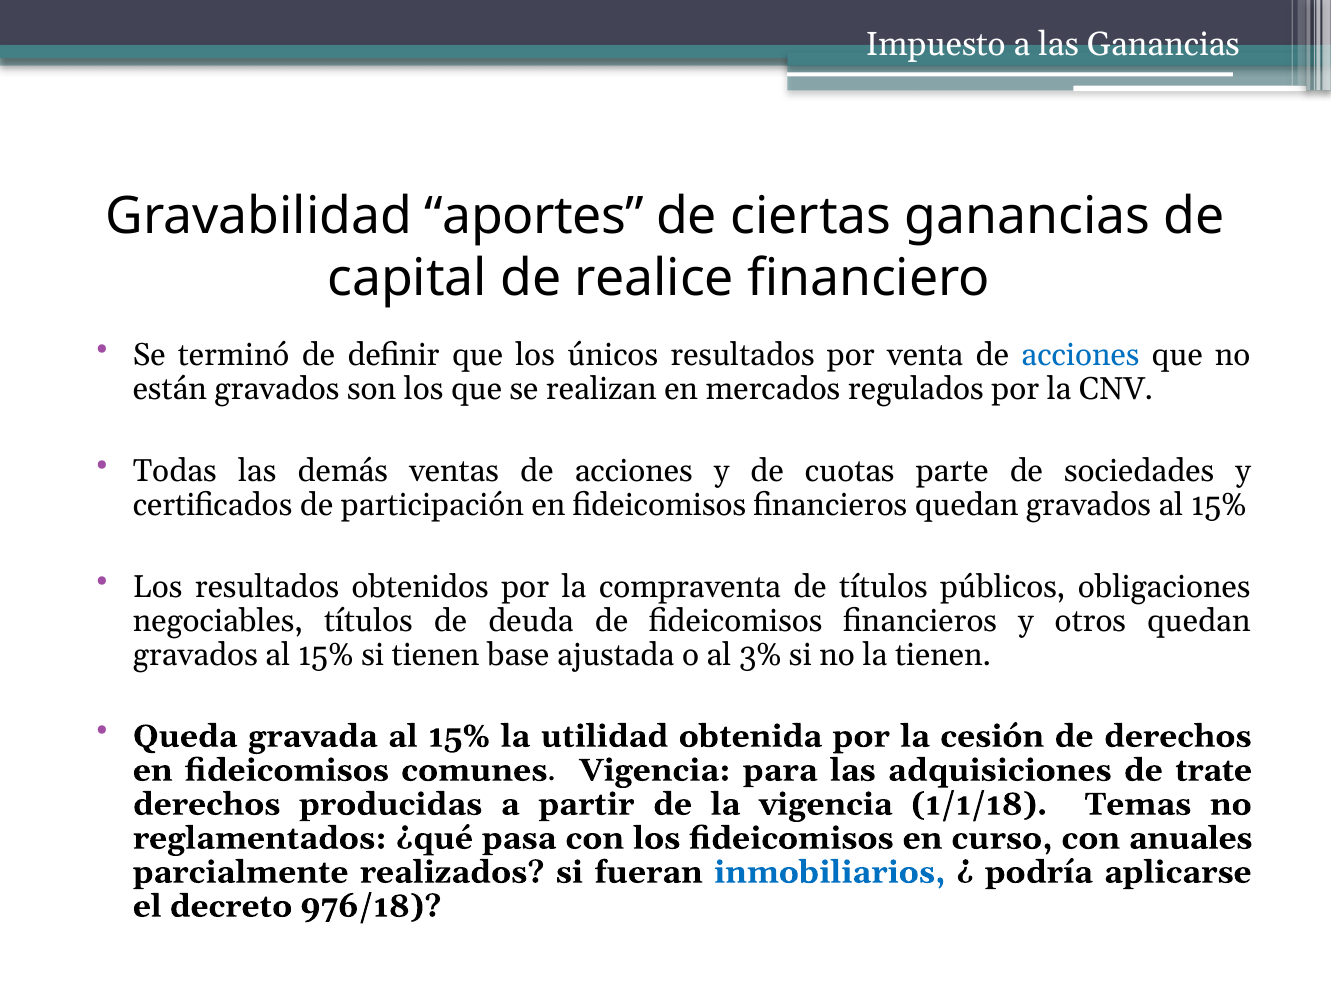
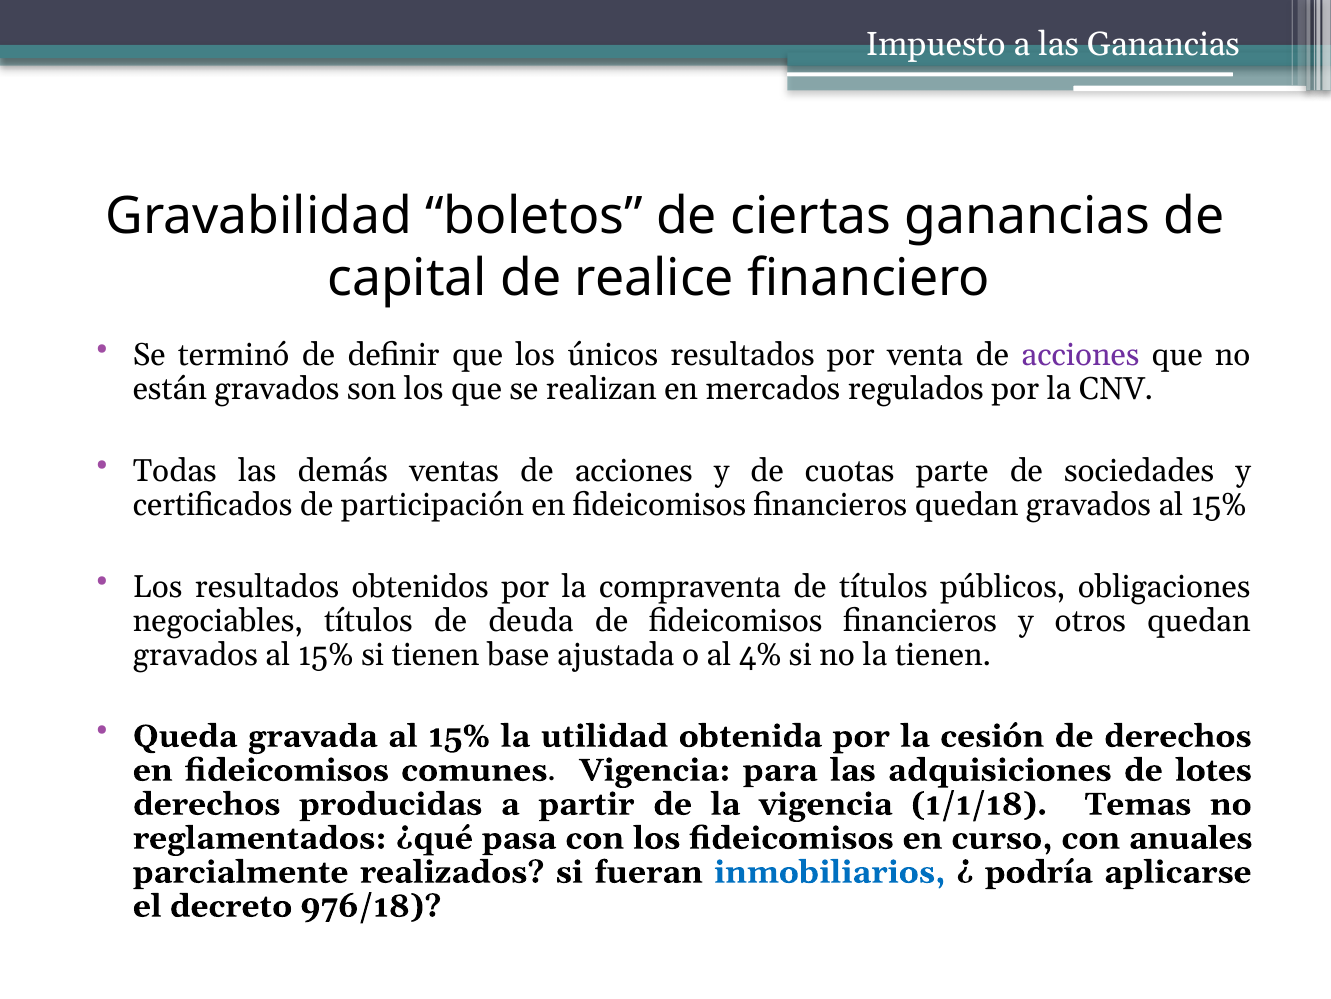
aportes: aportes -> boletos
acciones at (1080, 355) colour: blue -> purple
3%: 3% -> 4%
trate: trate -> lotes
